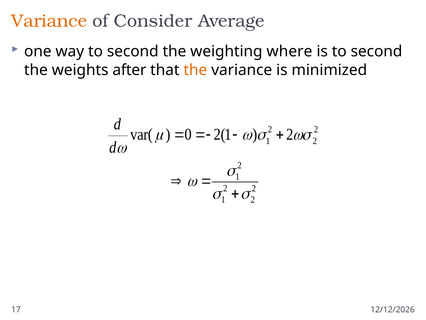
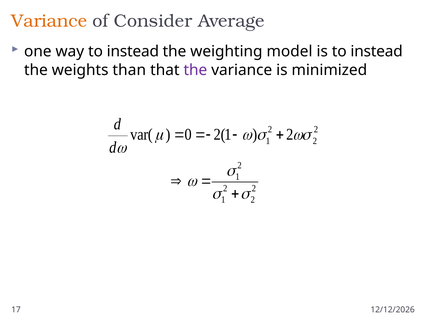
way to second: second -> instead
where: where -> model
is to second: second -> instead
after: after -> than
the at (195, 70) colour: orange -> purple
